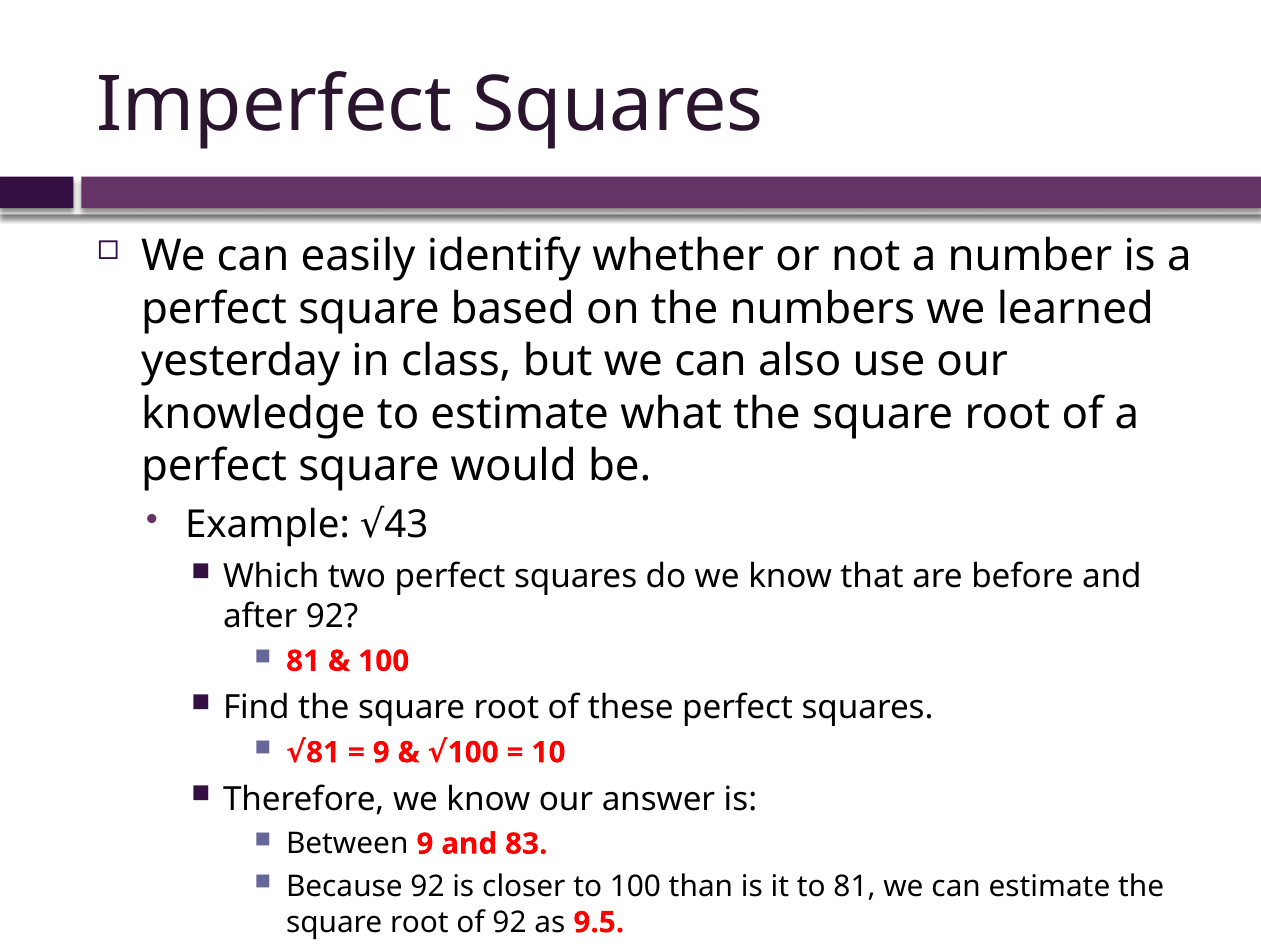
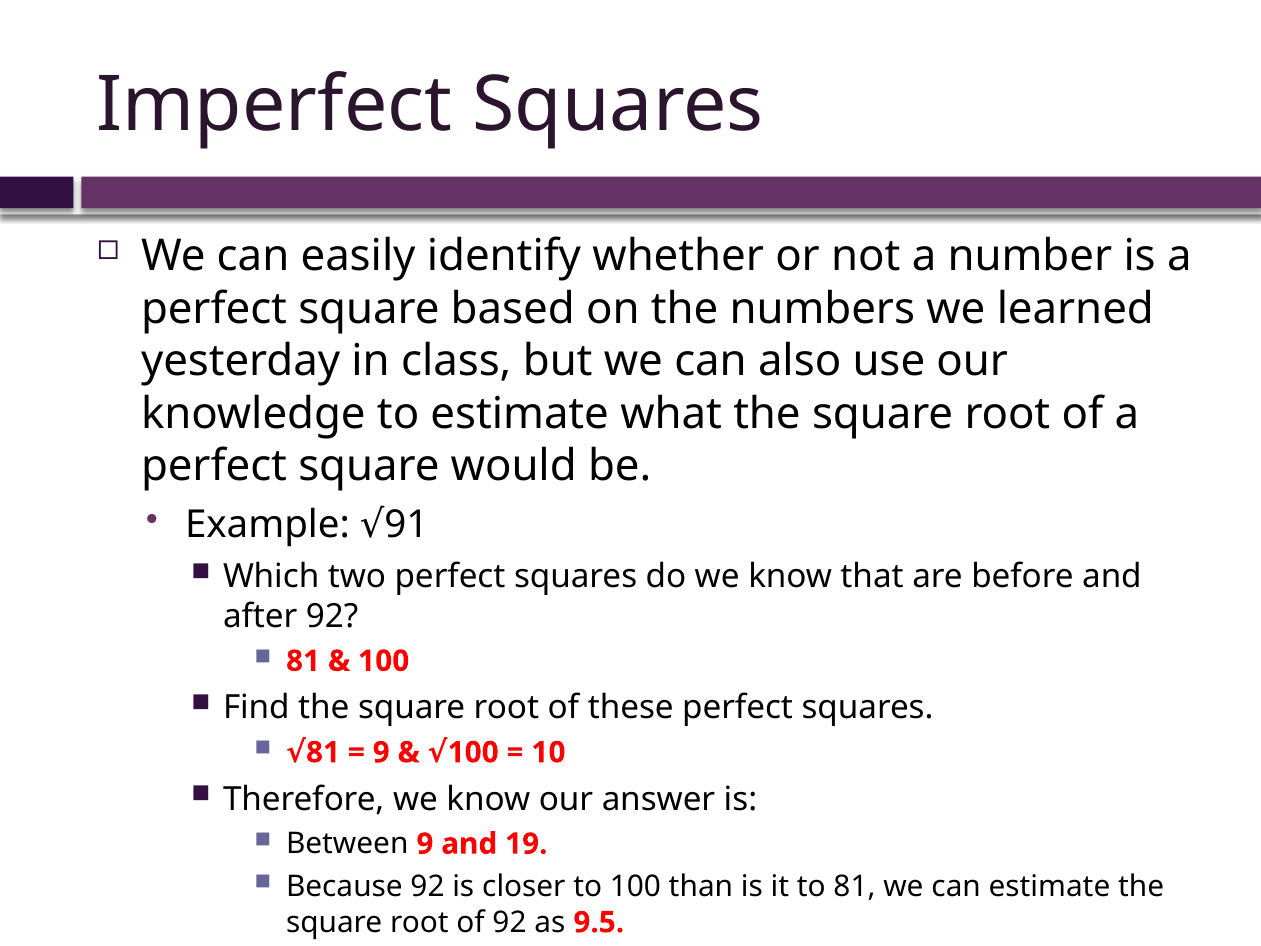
43: 43 -> 91
83: 83 -> 19
